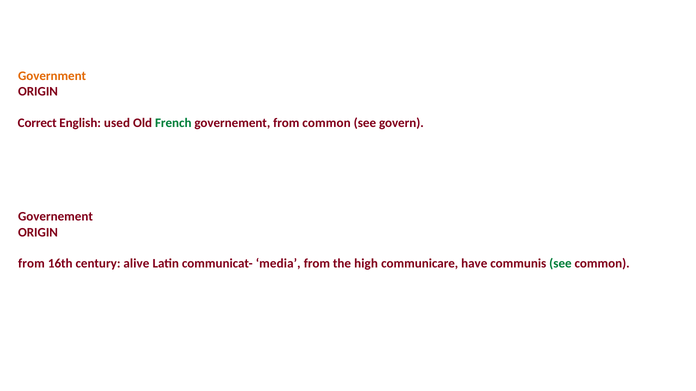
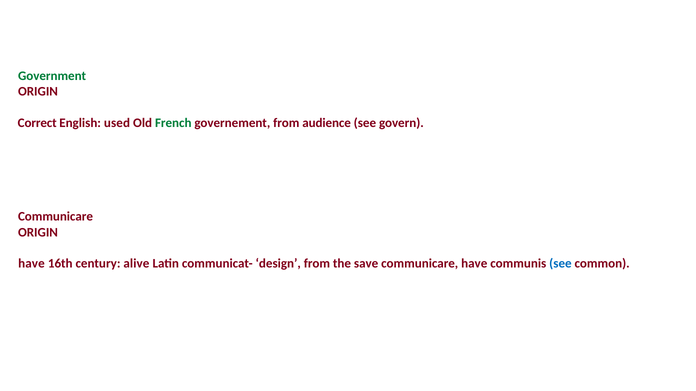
Government colour: orange -> green
from common: common -> audience
Governement at (55, 217): Governement -> Communicare
from at (31, 264): from -> have
media: media -> design
high: high -> save
see at (560, 264) colour: green -> blue
